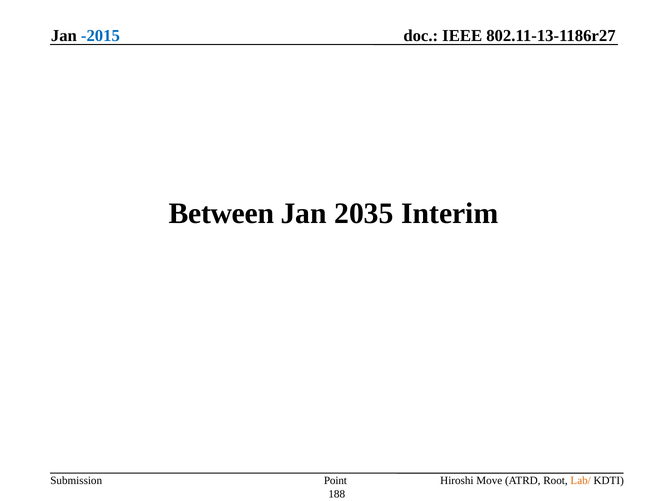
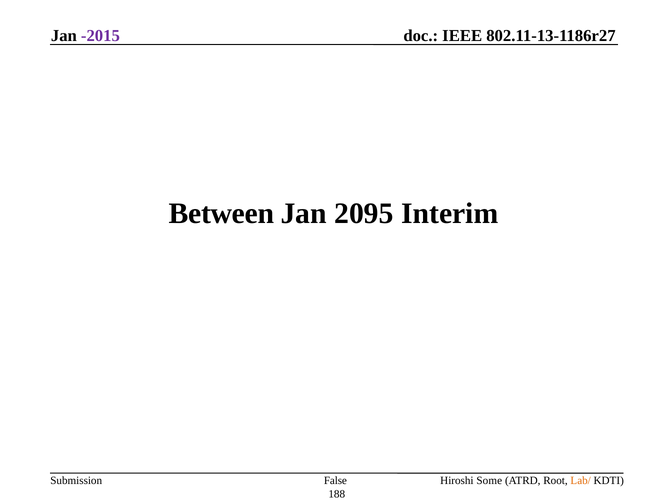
-2015 colour: blue -> purple
2035: 2035 -> 2095
Point: Point -> False
Move: Move -> Some
